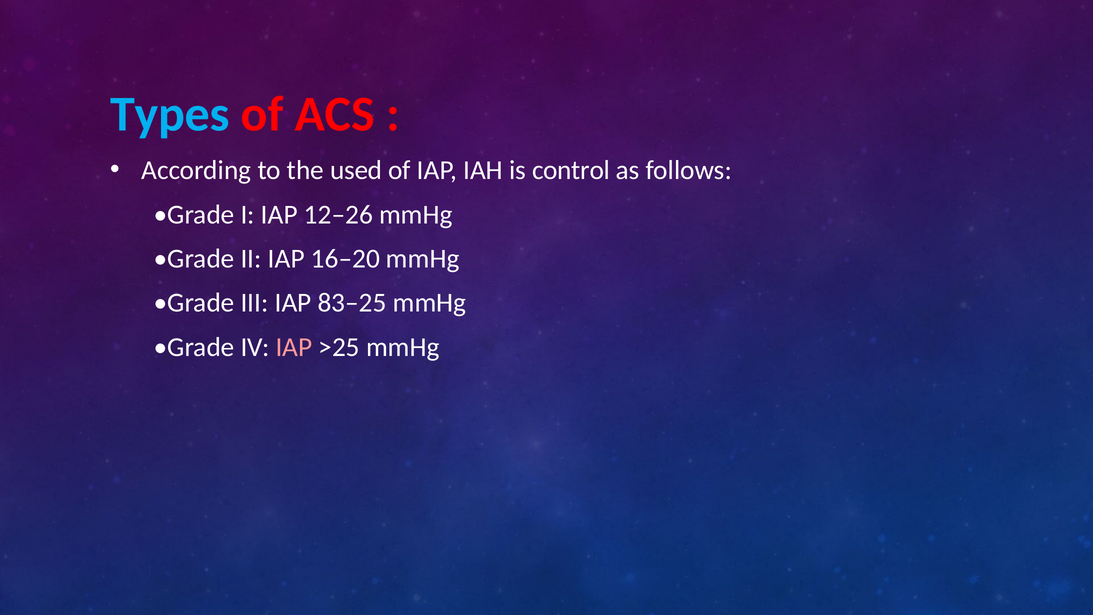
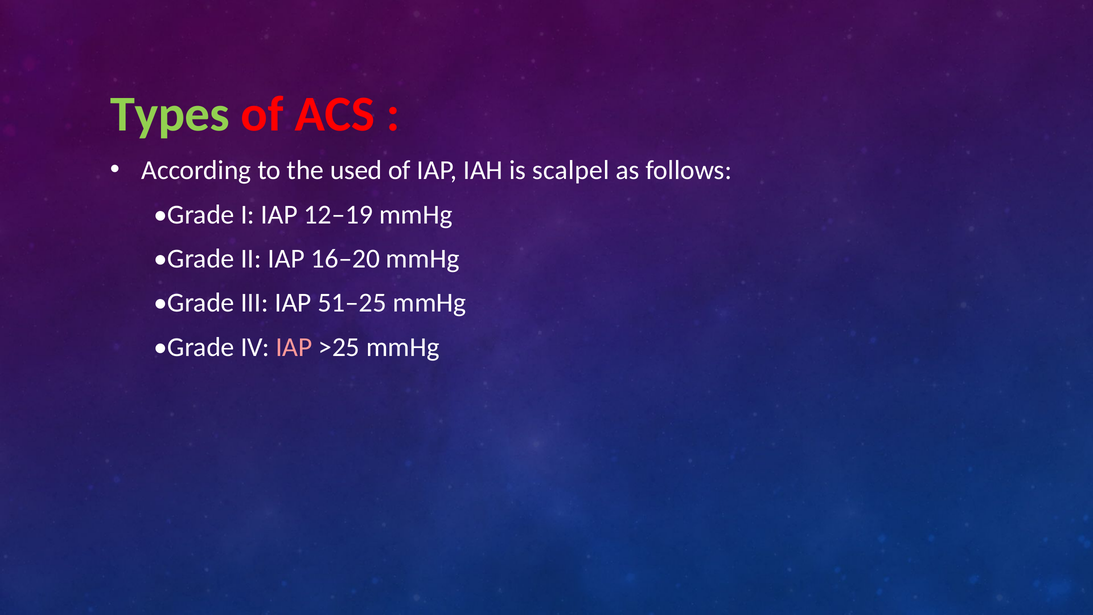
Types colour: light blue -> light green
control: control -> scalpel
12–26: 12–26 -> 12–19
83–25: 83–25 -> 51–25
